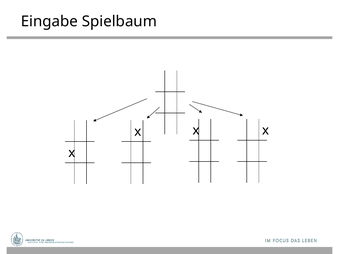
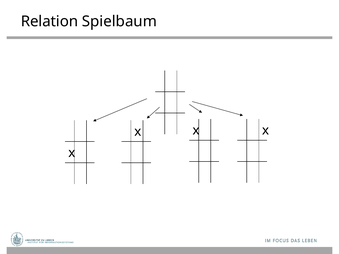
Eingabe: Eingabe -> Relation
